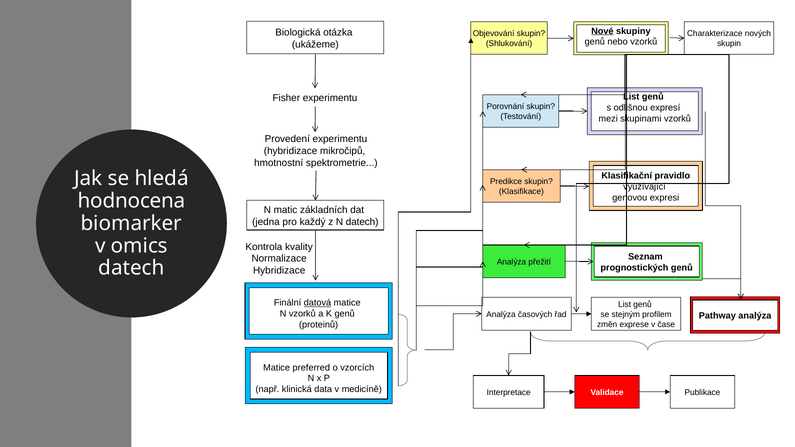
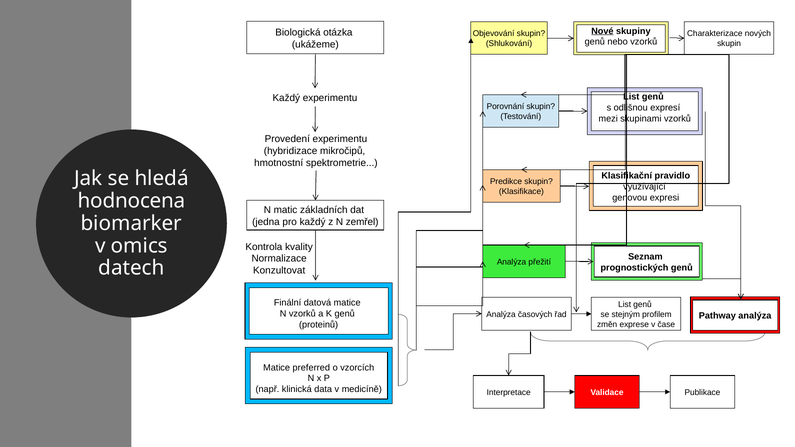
Fisher at (286, 98): Fisher -> Každý
N datech: datech -> zemřel
Hybridizace at (279, 271): Hybridizace -> Konzultovat
datová underline: present -> none
